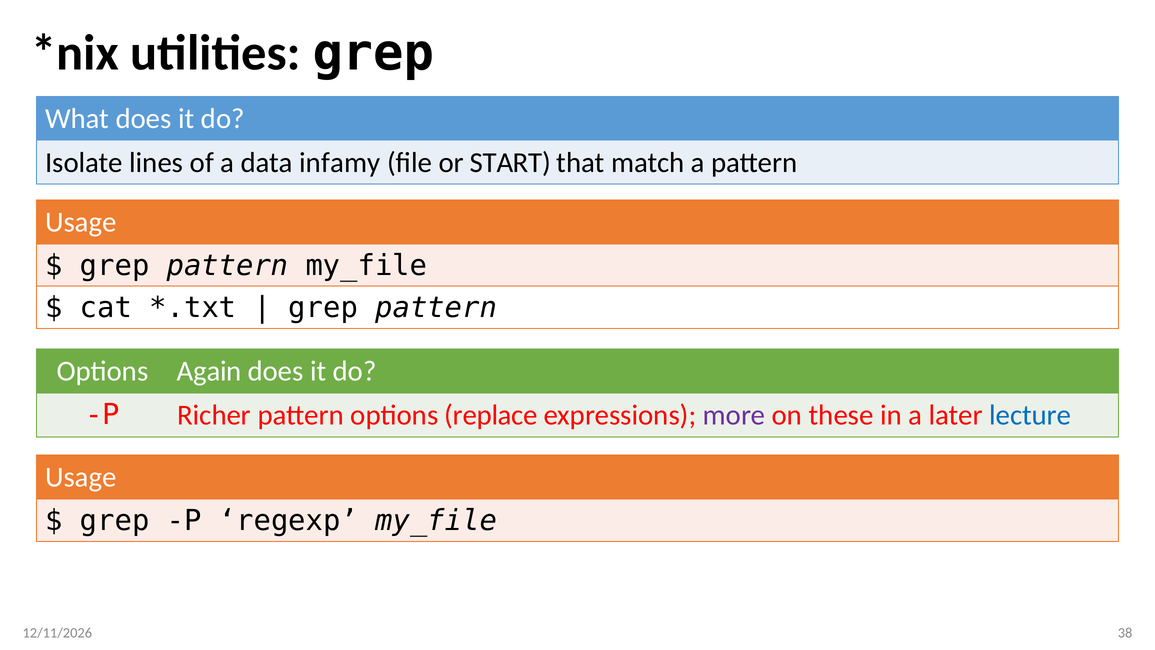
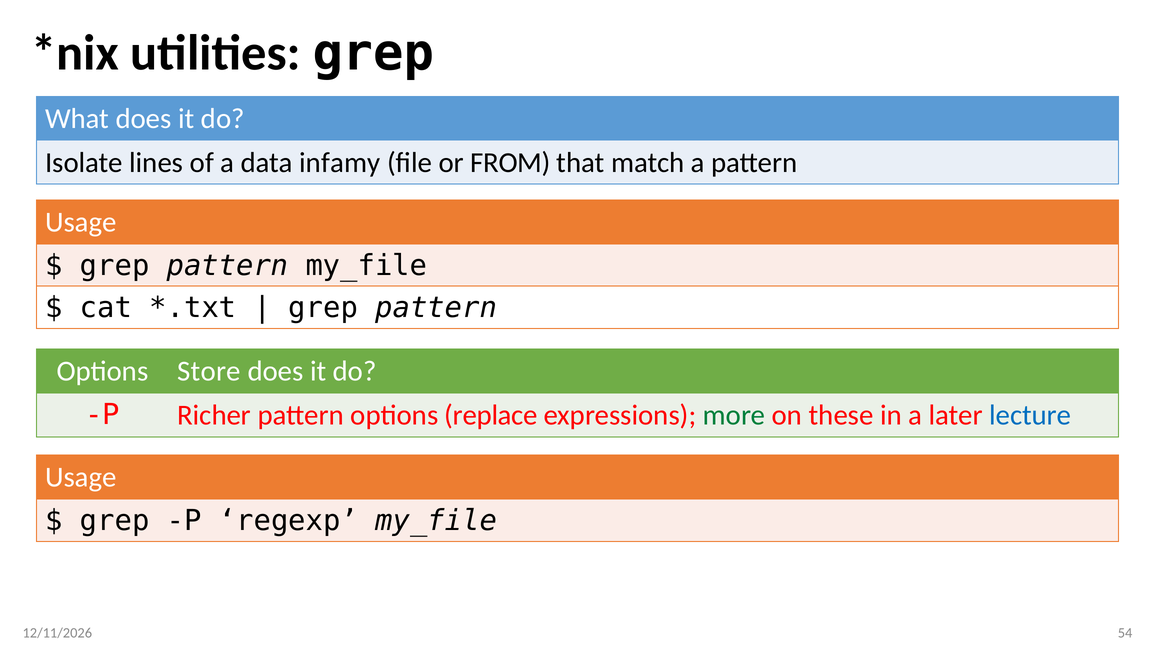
START: START -> FROM
Again: Again -> Store
more colour: purple -> green
38: 38 -> 54
